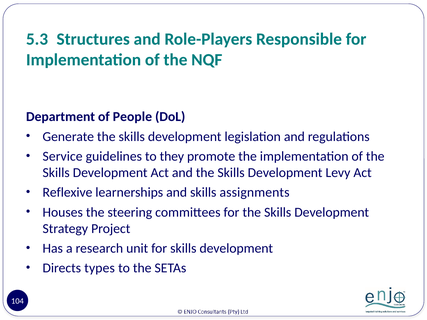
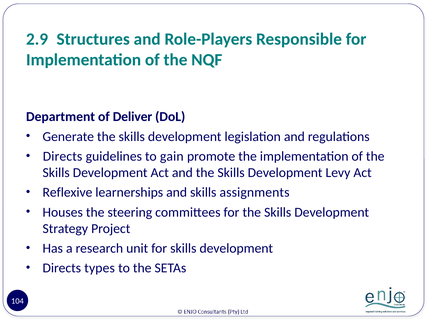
5.3: 5.3 -> 2.9
People: People -> Deliver
Service at (63, 156): Service -> Directs
they: they -> gain
